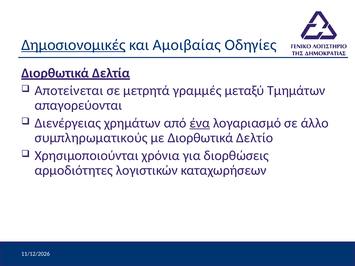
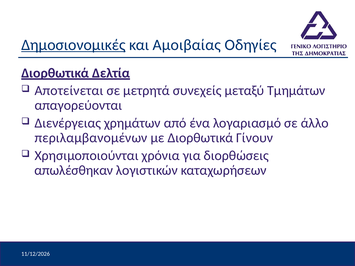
γραμμές: γραμμές -> συνεχείς
ένα underline: present -> none
συμπληρωματικούς: συμπληρωματικούς -> περιλαμβανομένων
Δελτίο: Δελτίο -> Γίνουν
αρμοδιότητες: αρμοδιότητες -> απωλέσθηκαν
